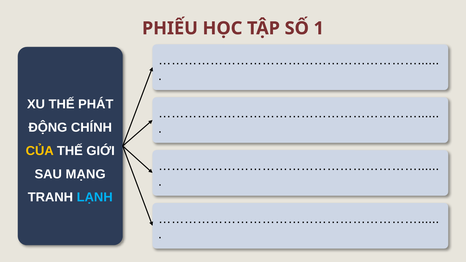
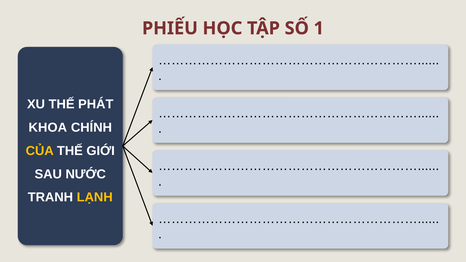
ĐỘNG: ĐỘNG -> KHOA
MẠNG: MẠNG -> NƯỚC
LẠNH colour: light blue -> yellow
